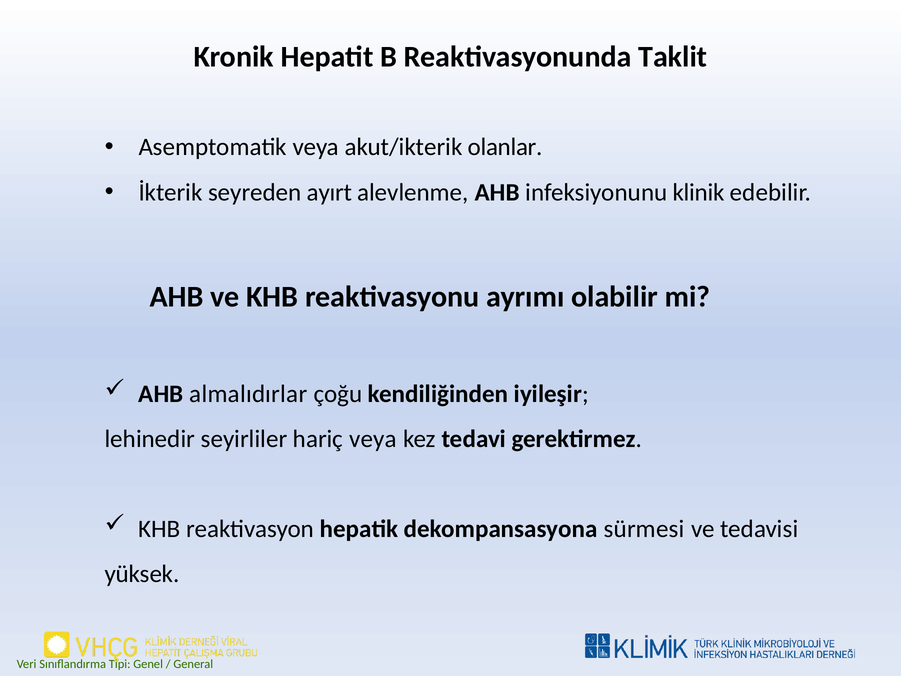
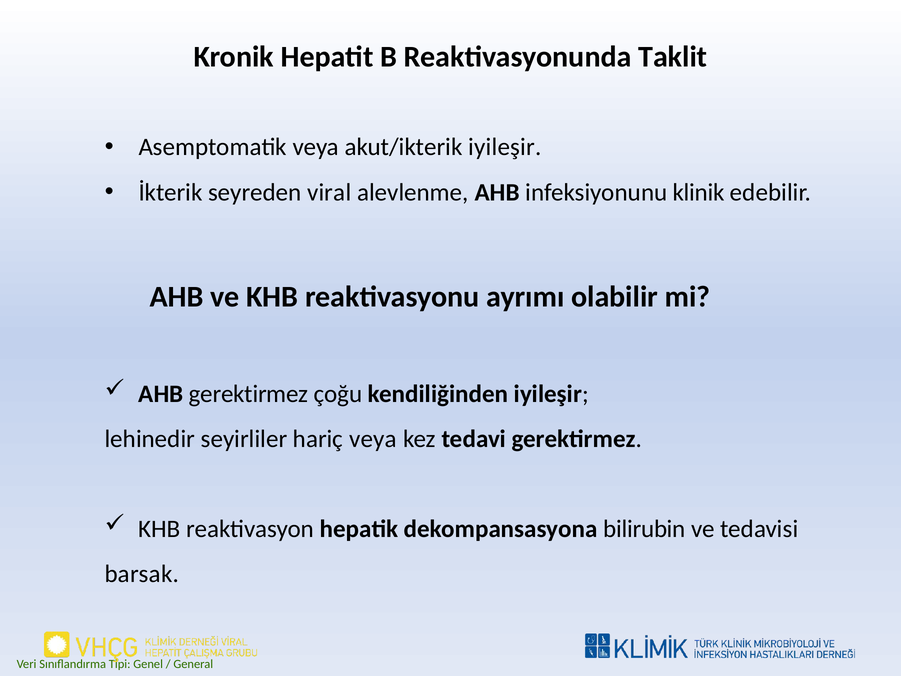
akut/ikterik olanlar: olanlar -> iyileşir
ayırt: ayırt -> viral
AHB almalıdırlar: almalıdırlar -> gerektirmez
sürmesi: sürmesi -> bilirubin
yüksek: yüksek -> barsak
